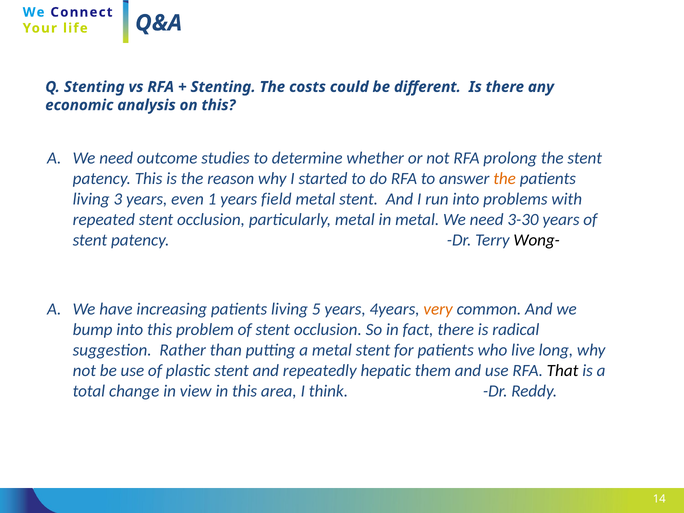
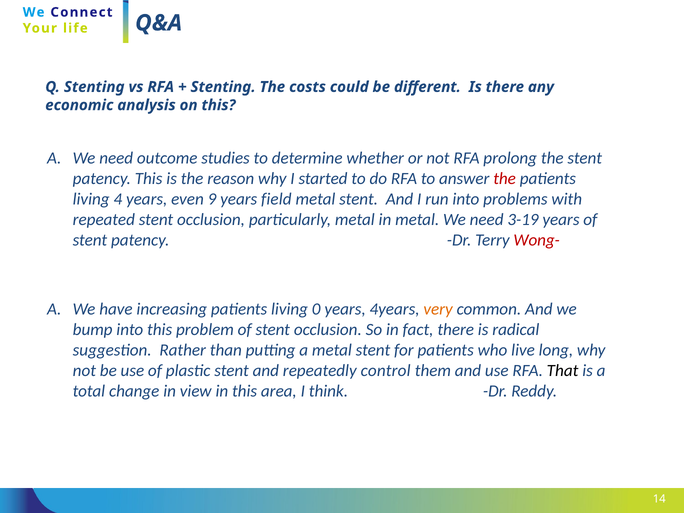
the at (505, 179) colour: orange -> red
3: 3 -> 4
1: 1 -> 9
3-30: 3-30 -> 3-19
Wong- colour: black -> red
5: 5 -> 0
hepatic: hepatic -> control
